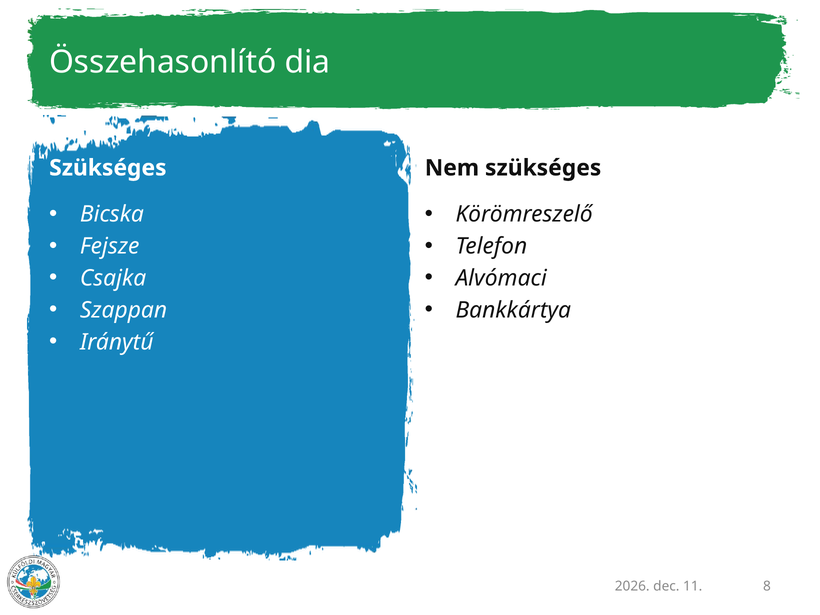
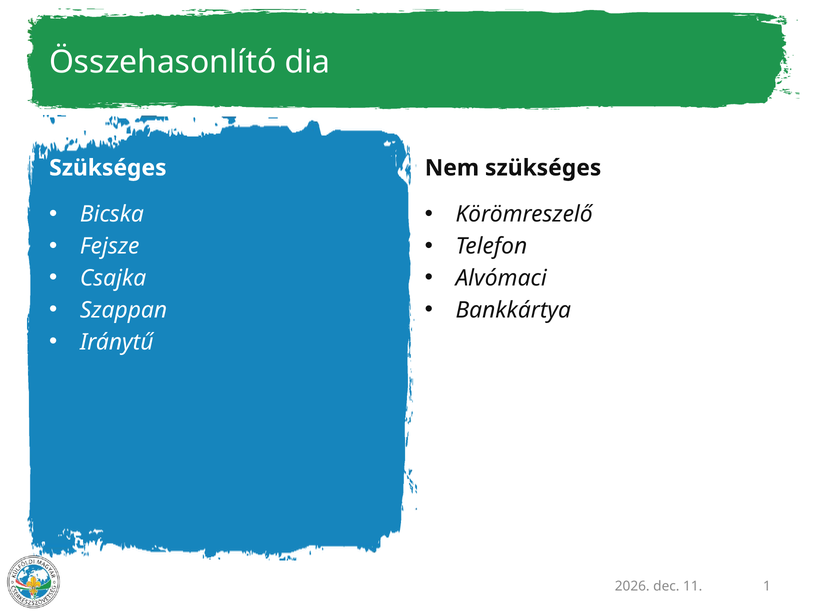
8: 8 -> 1
